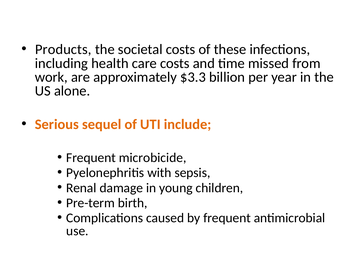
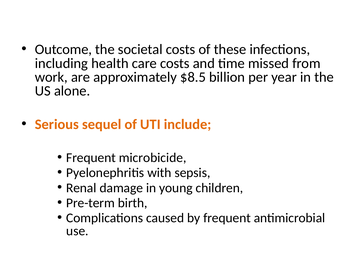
Products: Products -> Outcome
$3.3: $3.3 -> $8.5
